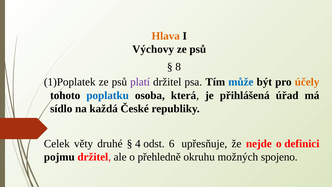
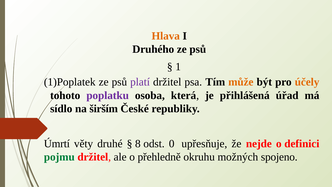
Výchovy: Výchovy -> Druhého
8: 8 -> 1
může colour: blue -> orange
poplatku colour: blue -> purple
každá: každá -> širším
Celek: Celek -> Úmrtí
4: 4 -> 8
6: 6 -> 0
pojmu colour: black -> green
